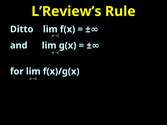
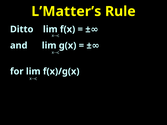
L’Review’s: L’Review’s -> L’Matter’s
